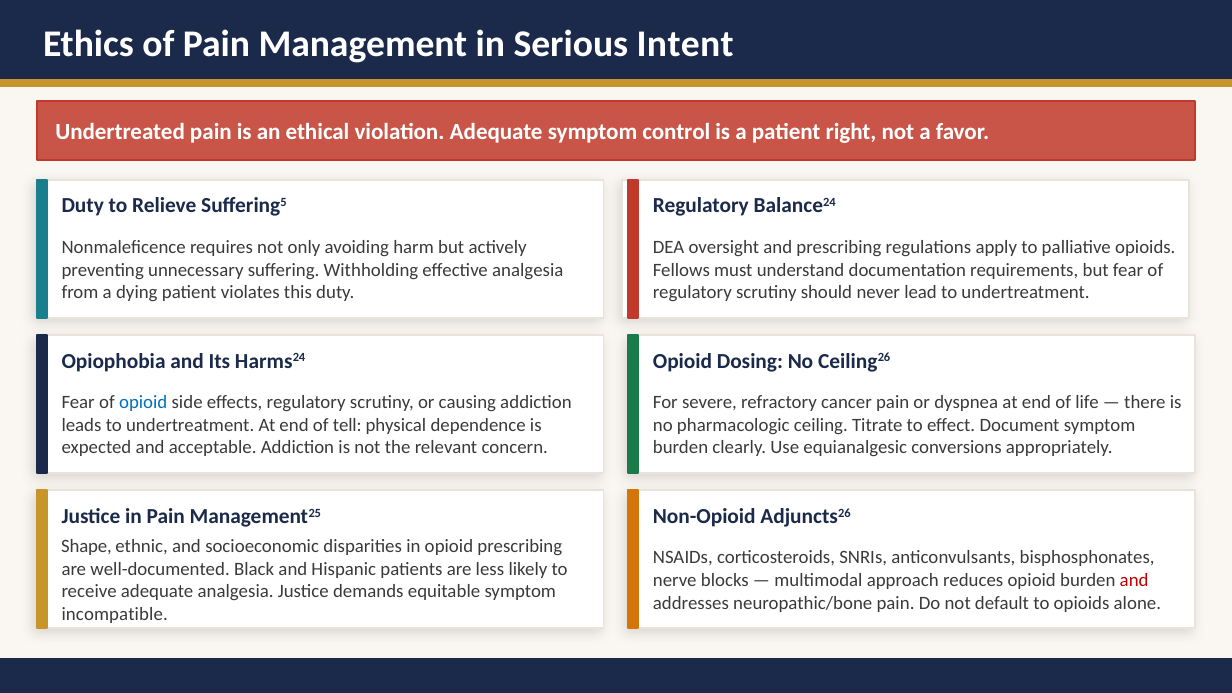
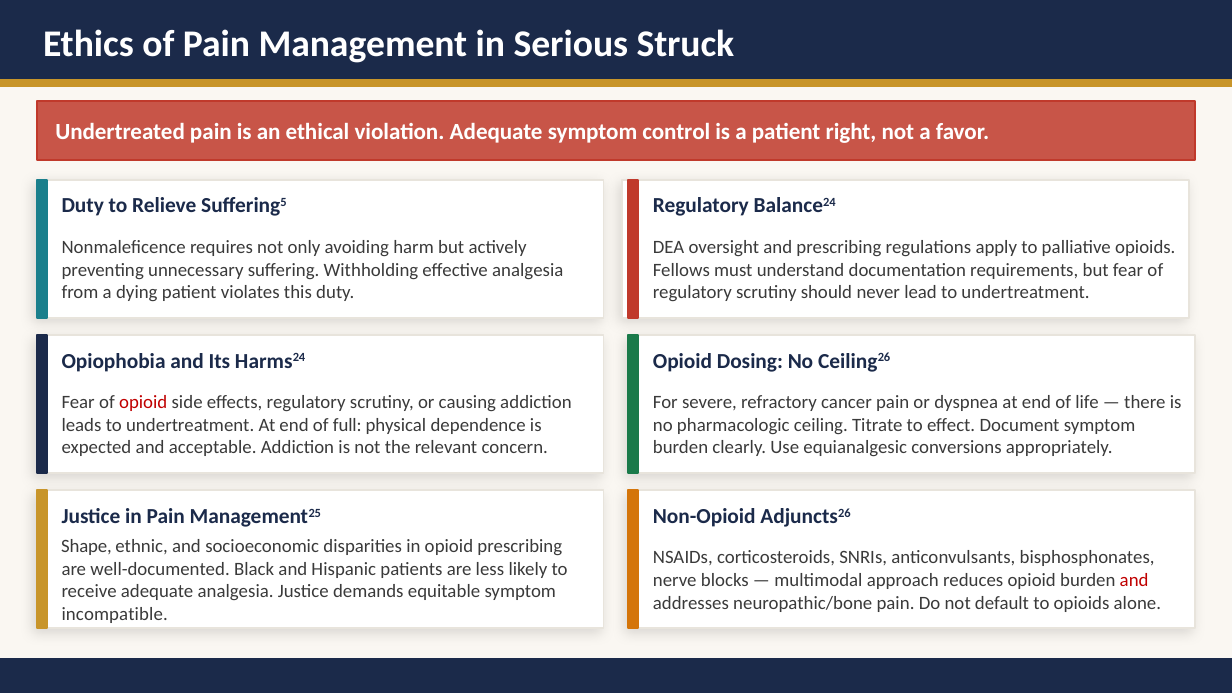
Intent: Intent -> Struck
opioid at (143, 402) colour: blue -> red
tell: tell -> full
